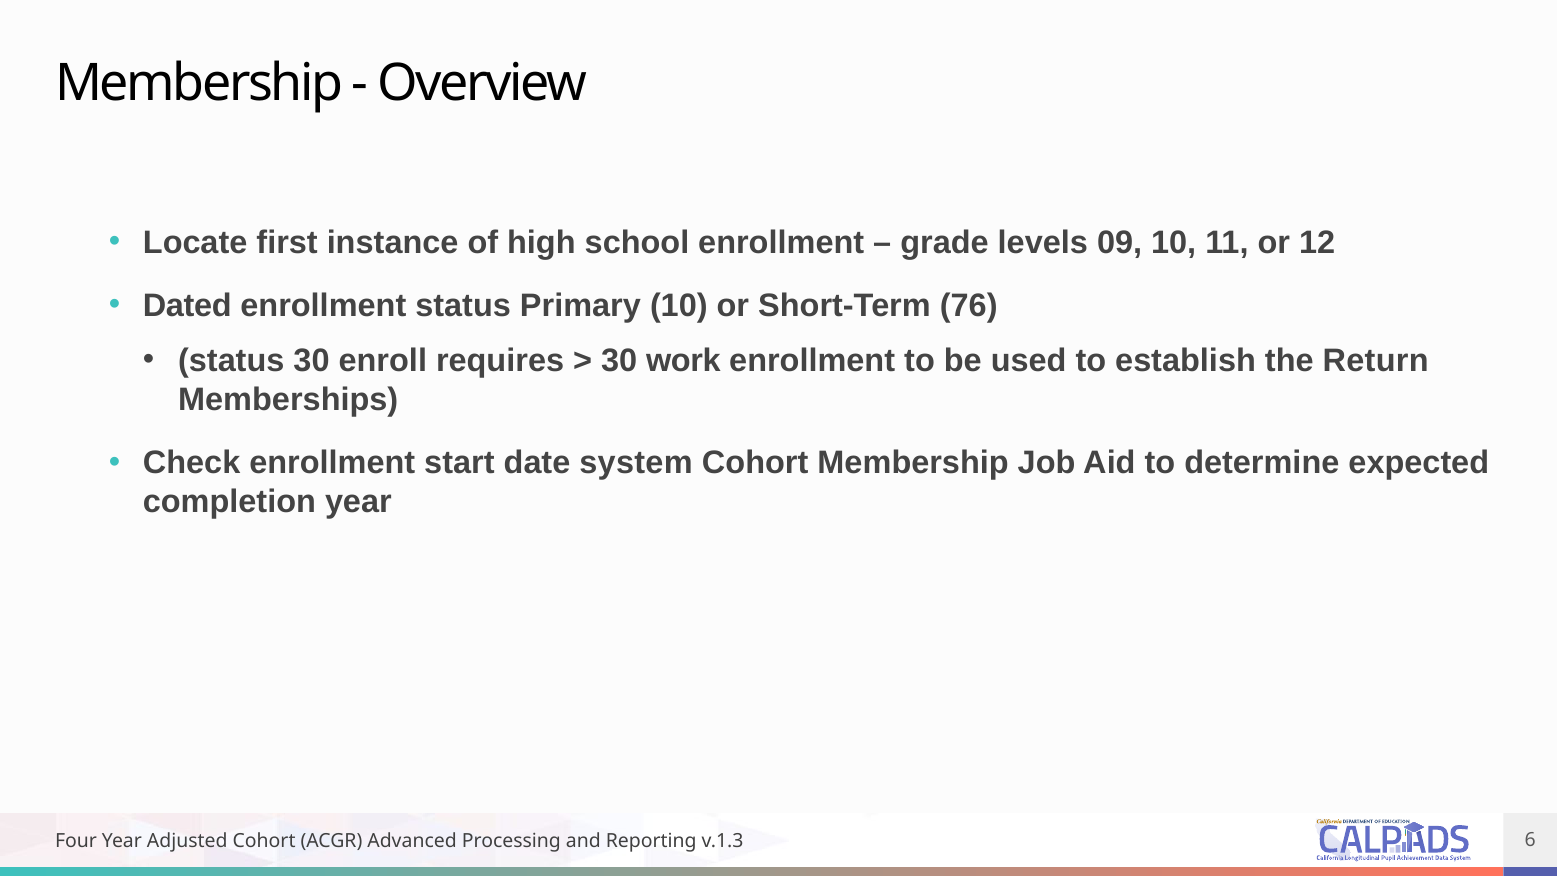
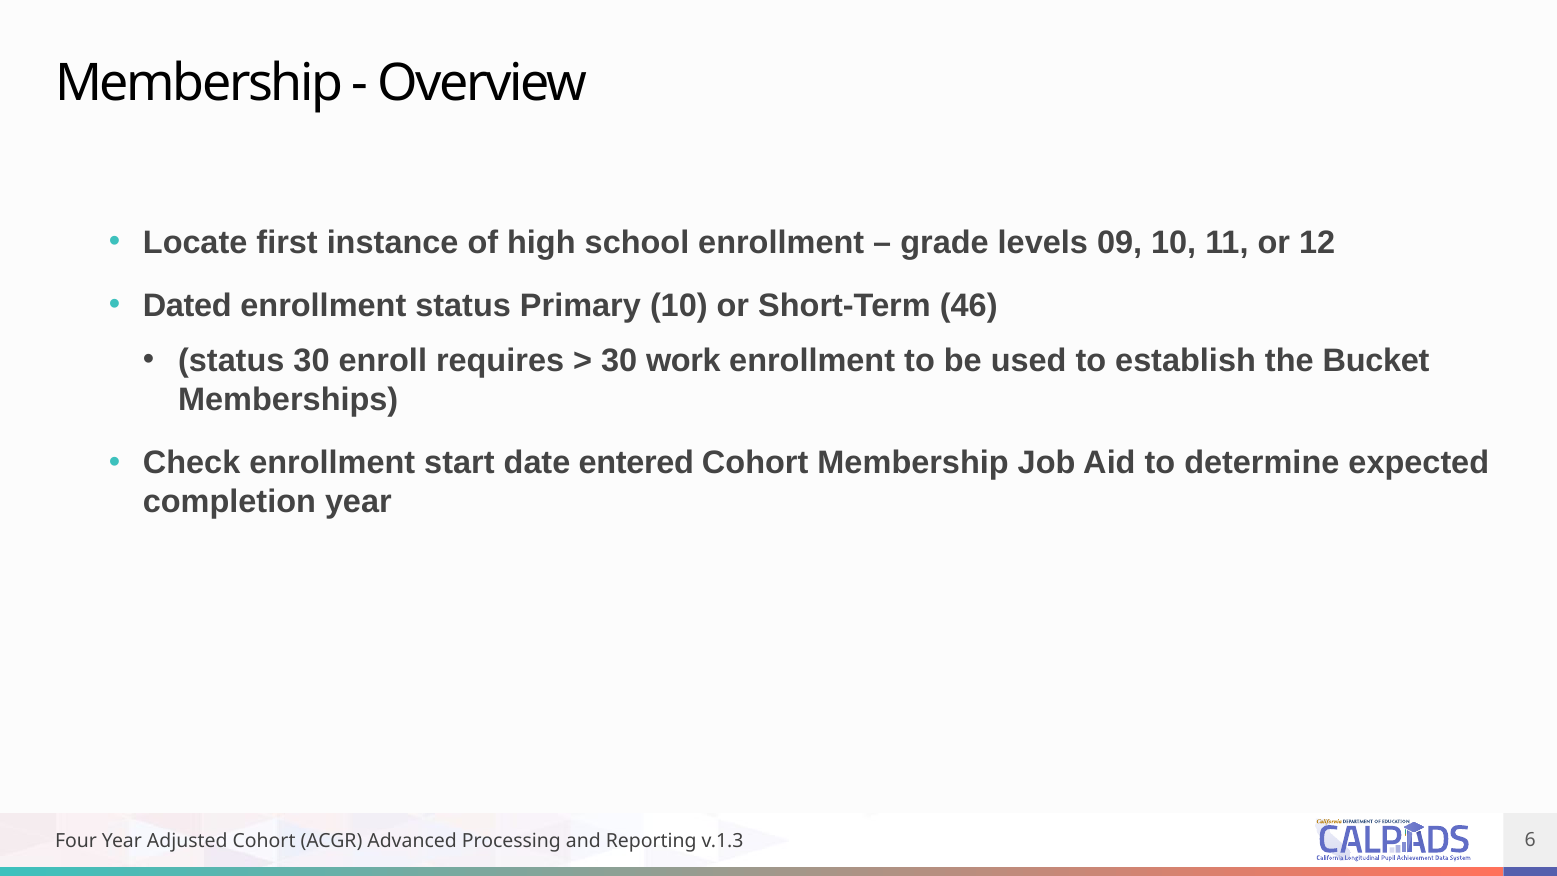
76: 76 -> 46
Return: Return -> Bucket
system: system -> entered
